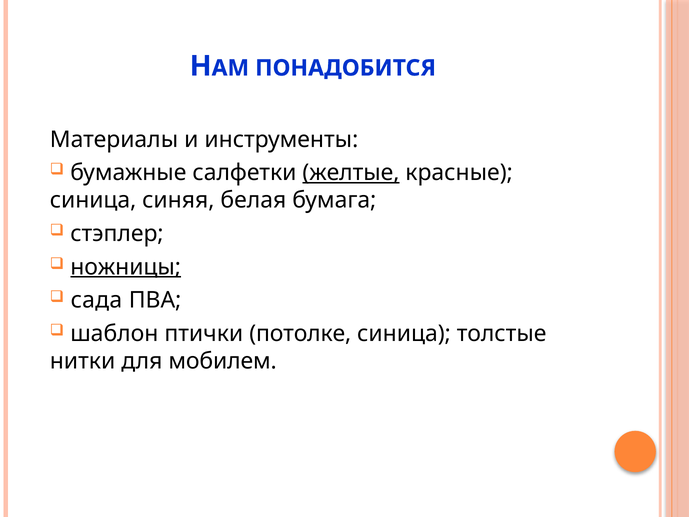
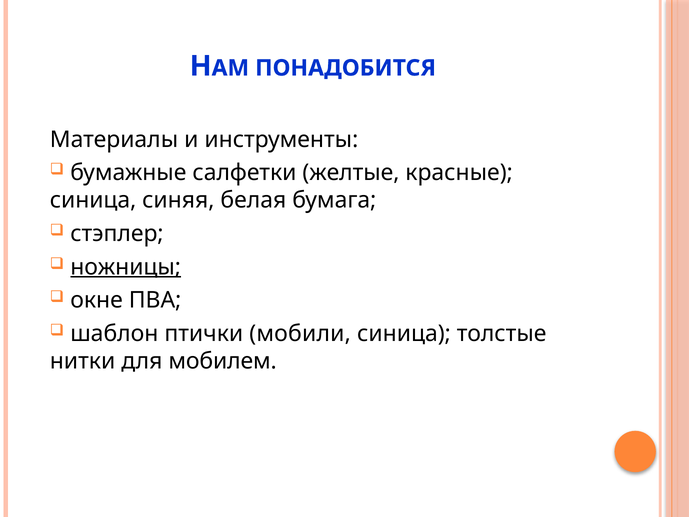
желтые underline: present -> none
сада: сада -> окне
потолке: потолке -> мобили
